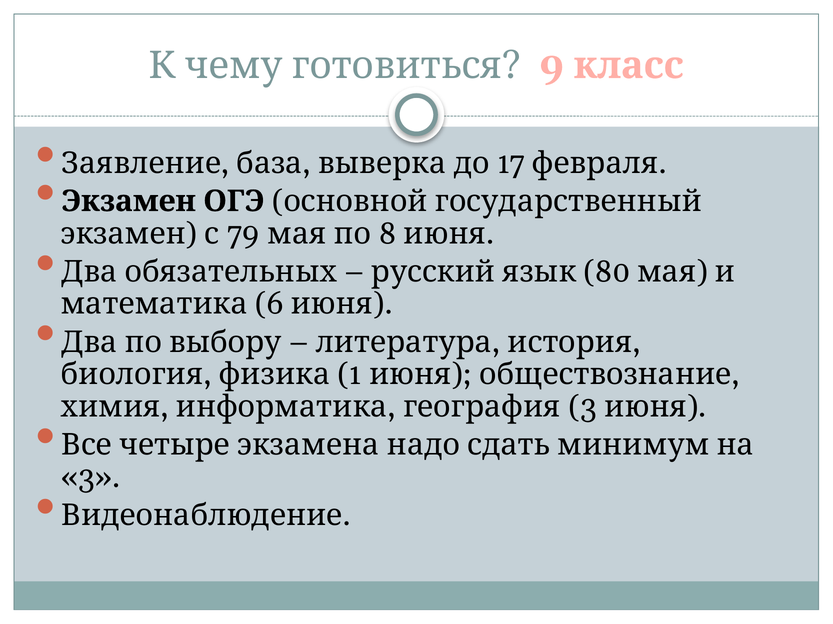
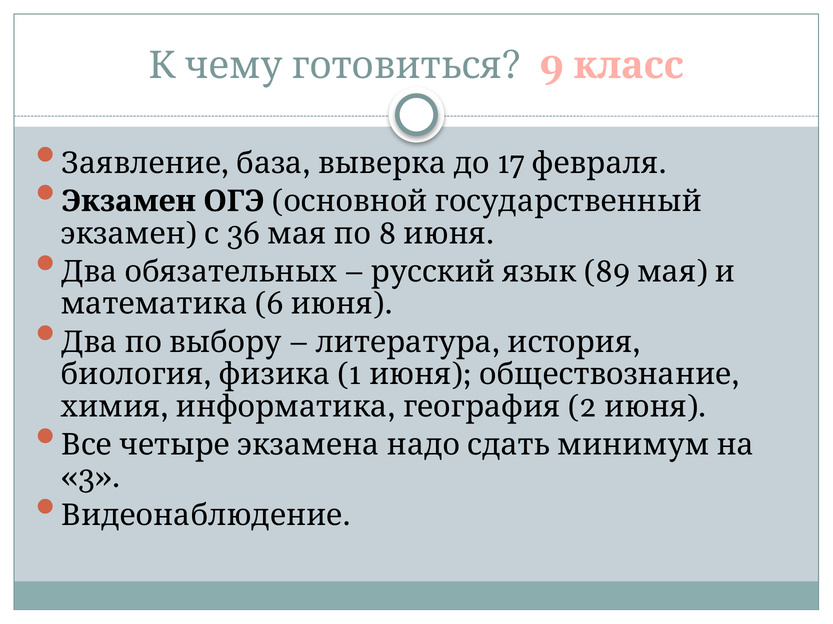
79: 79 -> 36
80: 80 -> 89
3 at (583, 407): 3 -> 2
